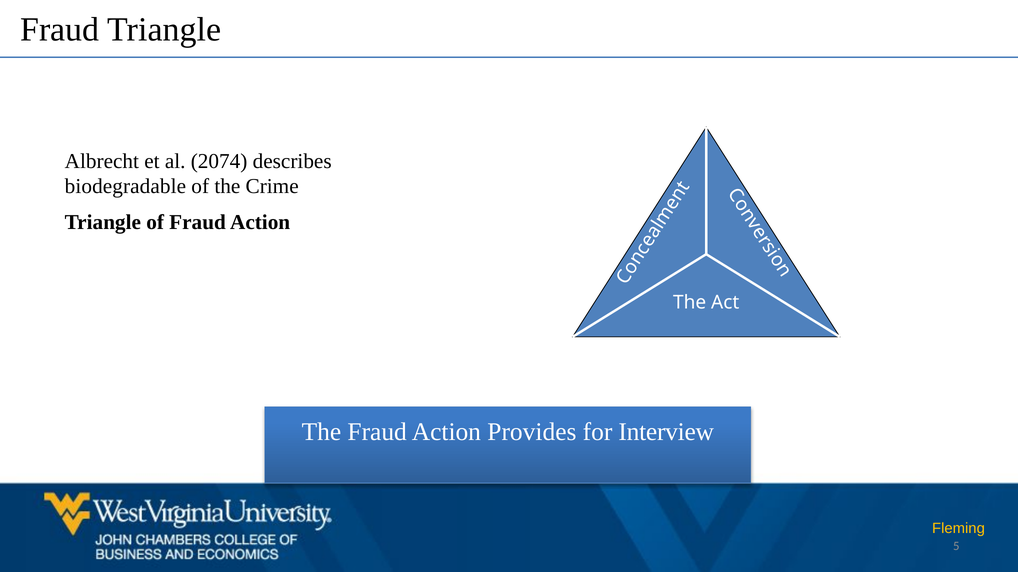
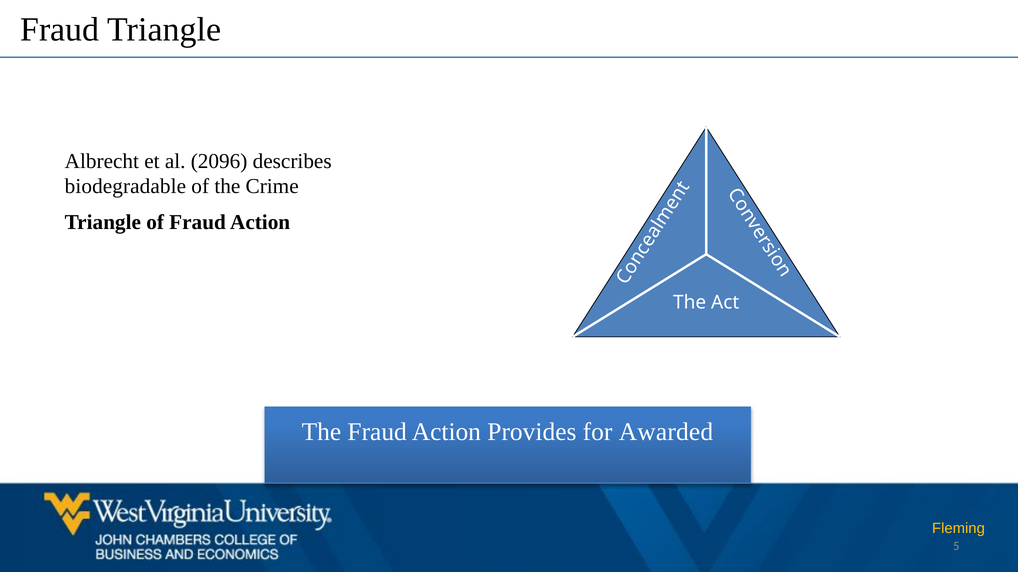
2074: 2074 -> 2096
Interview: Interview -> Awarded
